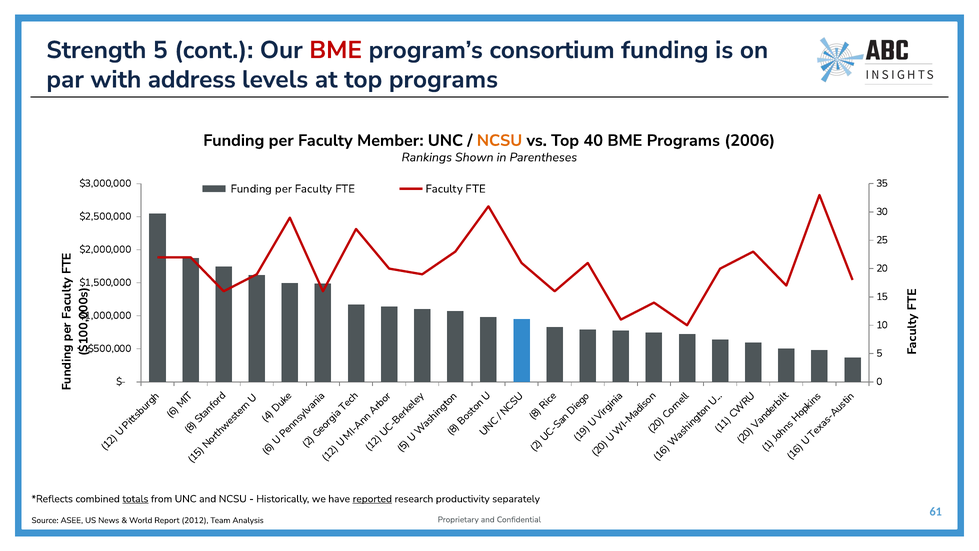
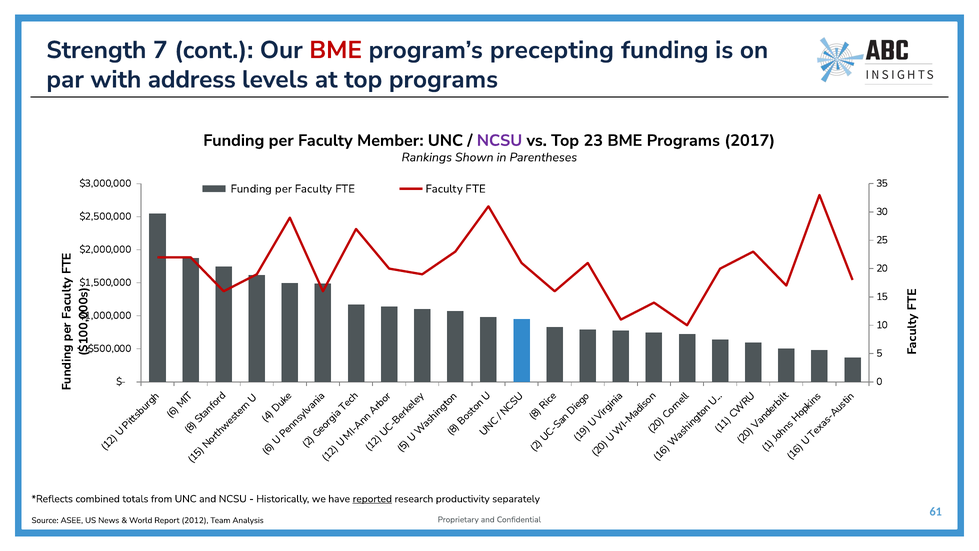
Strength 5: 5 -> 7
consortium: consortium -> precepting
NCSU at (500, 140) colour: orange -> purple
40: 40 -> 23
2006: 2006 -> 2017
totals underline: present -> none
